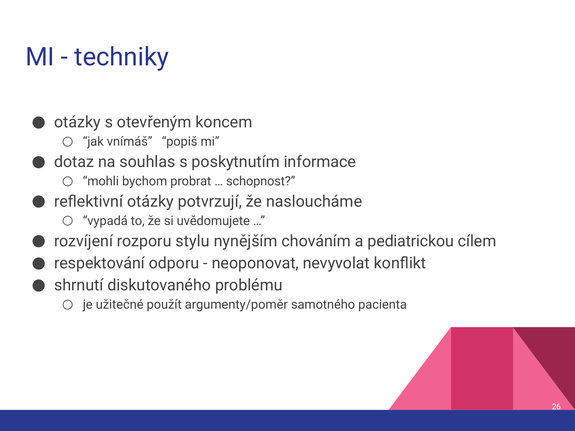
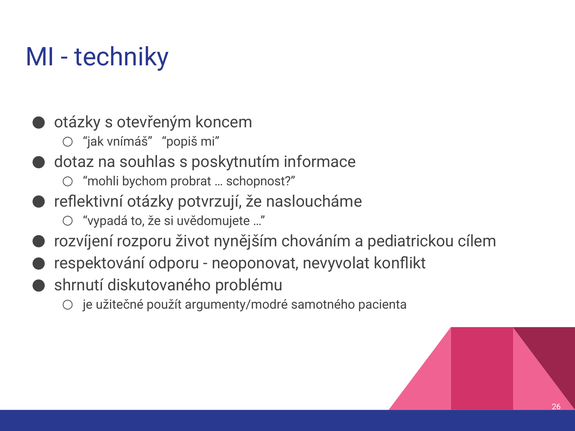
stylu: stylu -> život
argumenty/poměr: argumenty/poměr -> argumenty/modré
